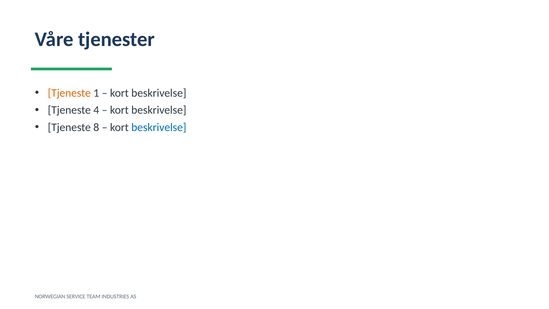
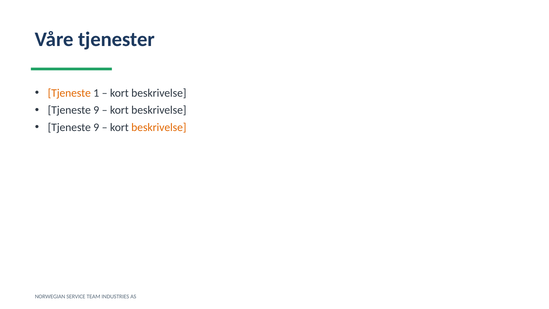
4 at (96, 110): 4 -> 9
8 at (96, 127): 8 -> 9
beskrivelse at (159, 127) colour: blue -> orange
